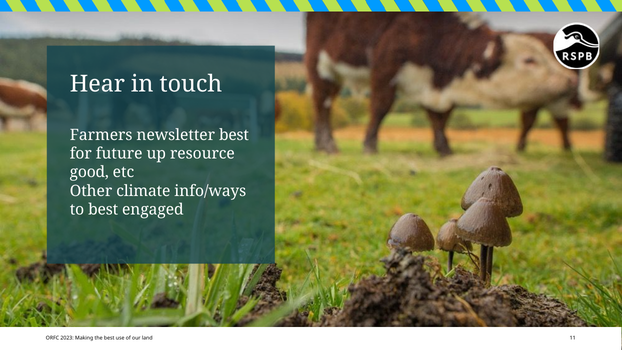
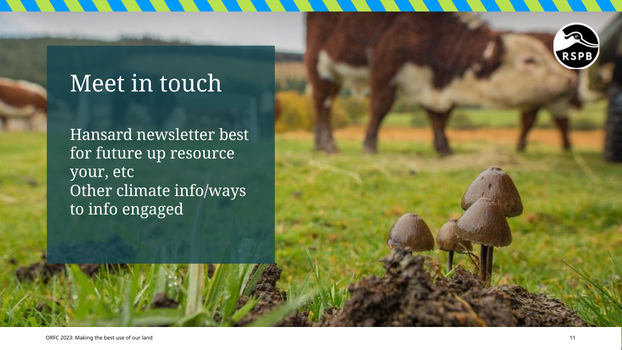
Hear: Hear -> Meet
Farmers: Farmers -> Hansard
good: good -> your
to best: best -> info
